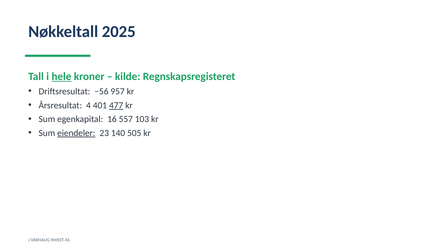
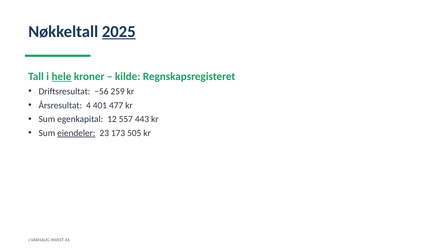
2025 underline: none -> present
957: 957 -> 259
477 underline: present -> none
16: 16 -> 12
103: 103 -> 443
140: 140 -> 173
